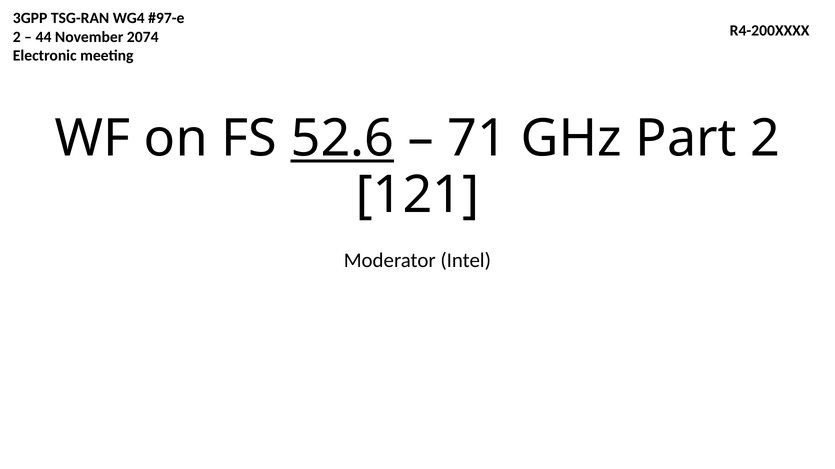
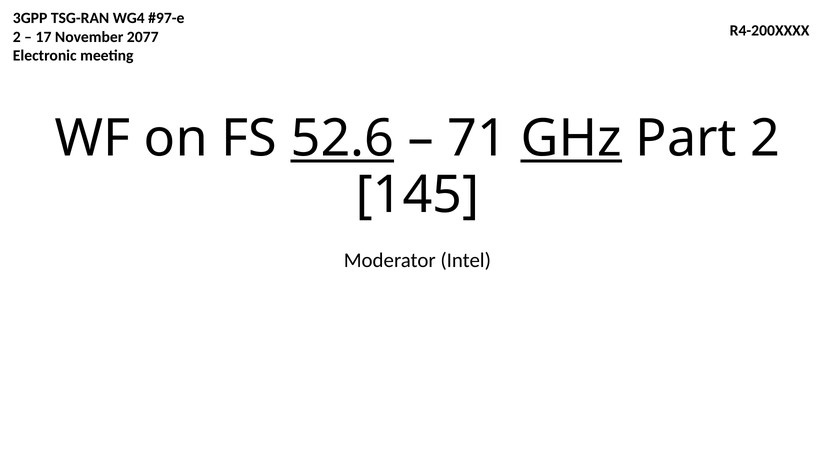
44: 44 -> 17
2074: 2074 -> 2077
GHz underline: none -> present
121: 121 -> 145
